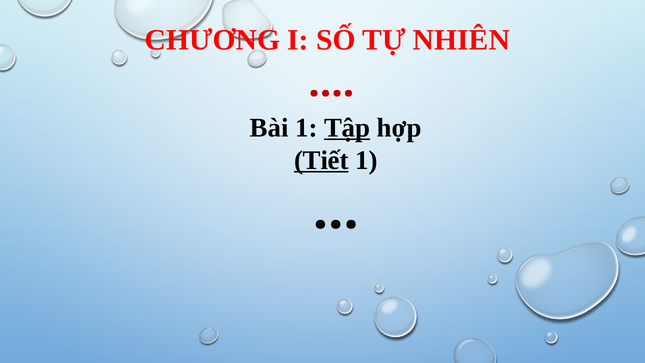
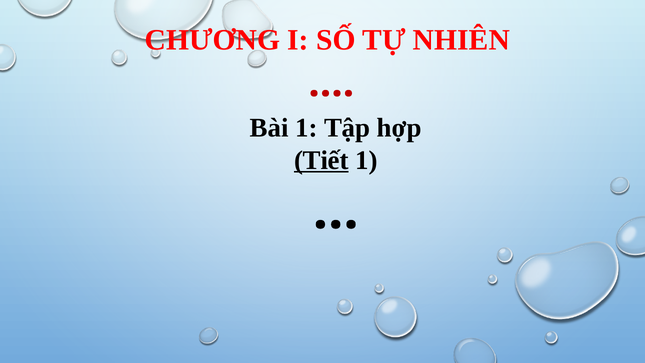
Tập underline: present -> none
